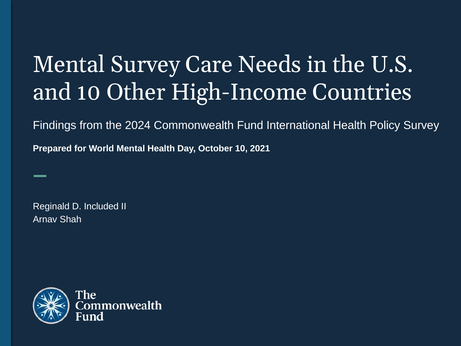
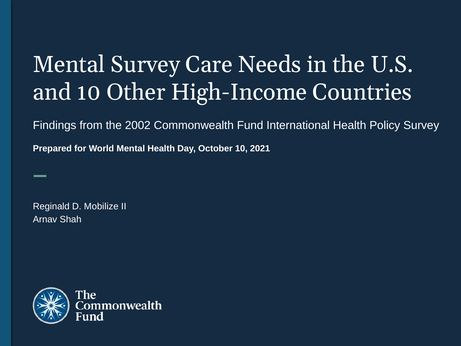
2024: 2024 -> 2002
Included: Included -> Mobilize
